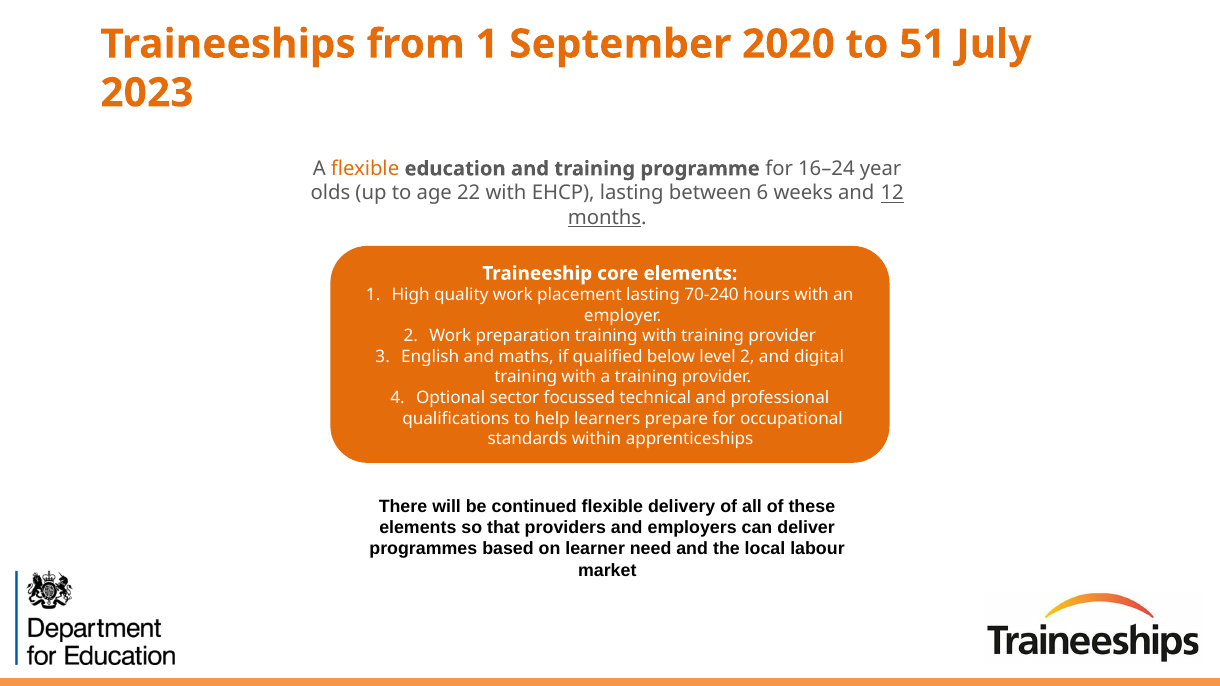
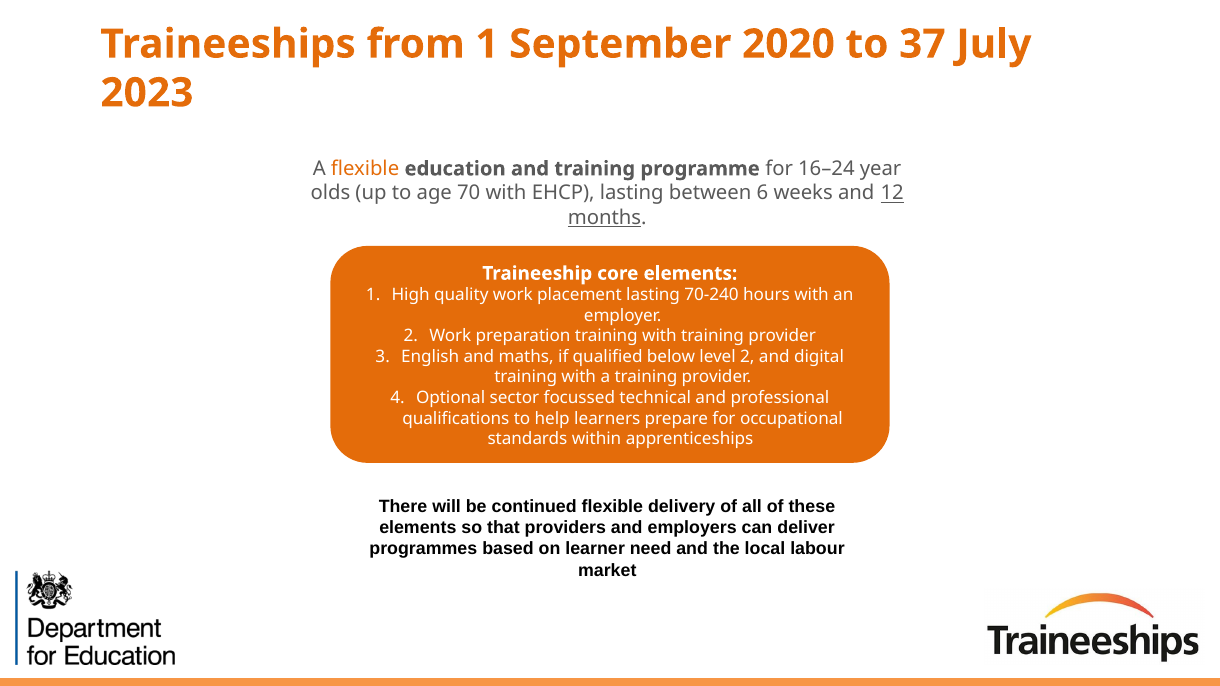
51: 51 -> 37
22: 22 -> 70
